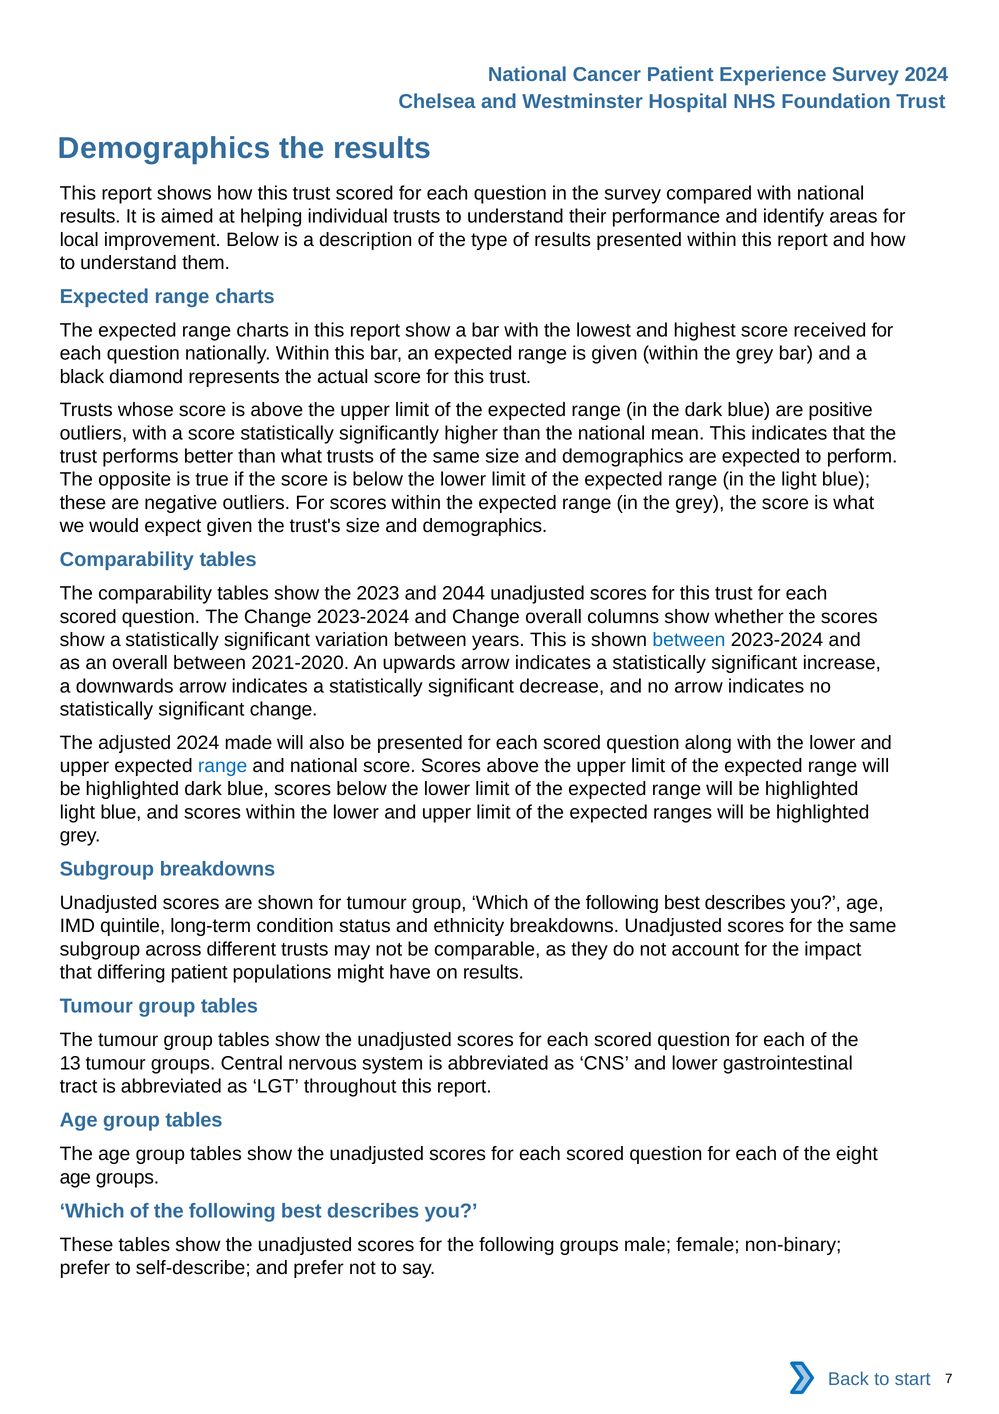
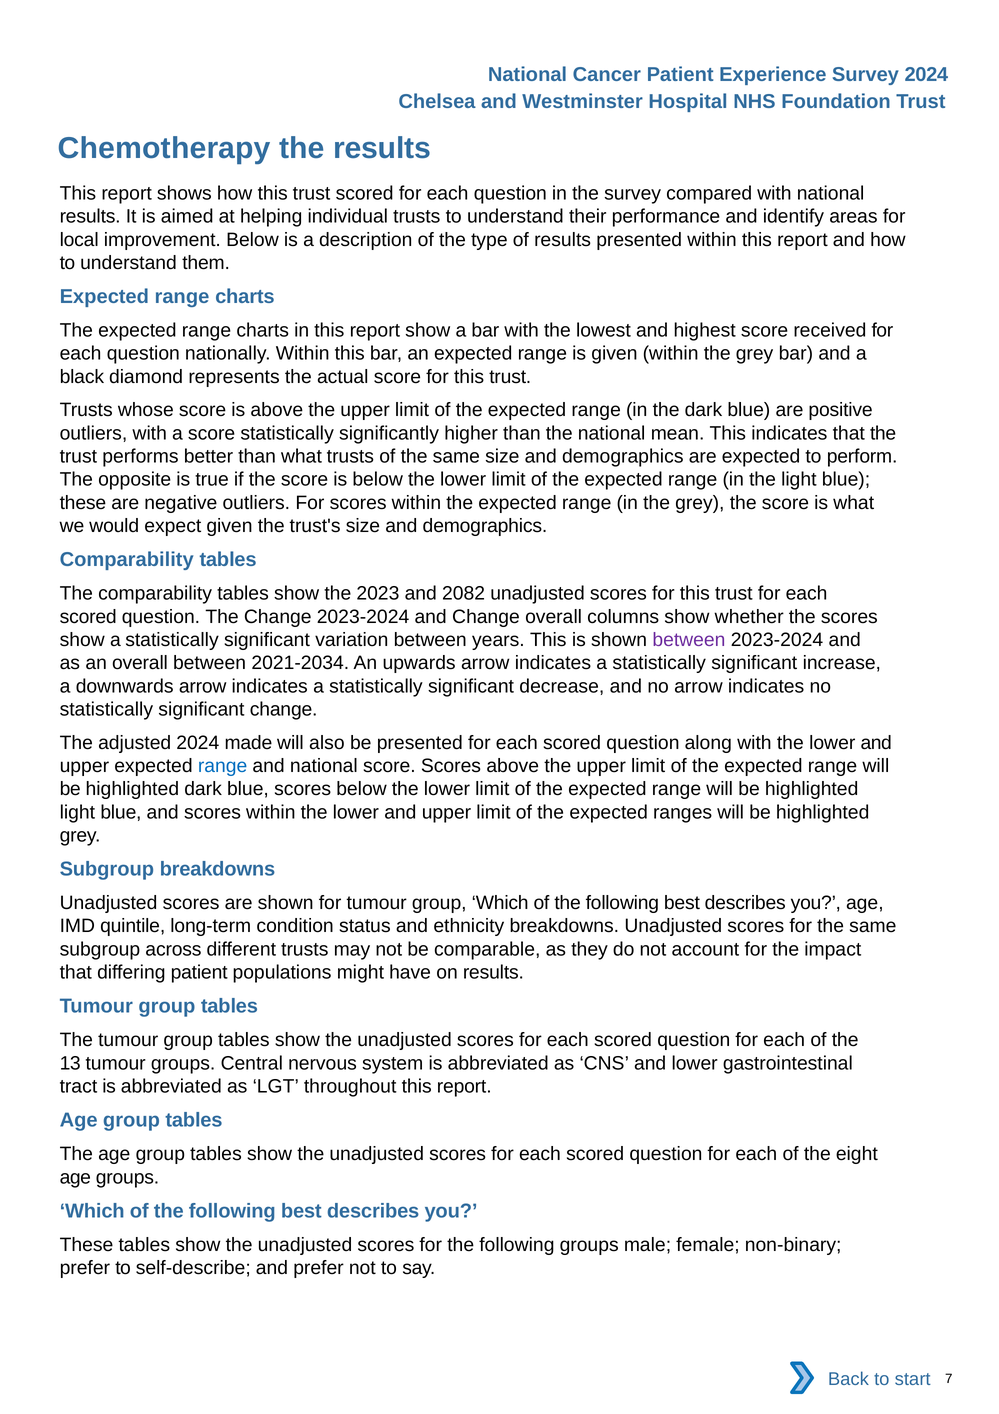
Demographics at (164, 148): Demographics -> Chemotherapy
2044: 2044 -> 2082
between at (689, 640) colour: blue -> purple
2021-2020: 2021-2020 -> 2021-2034
